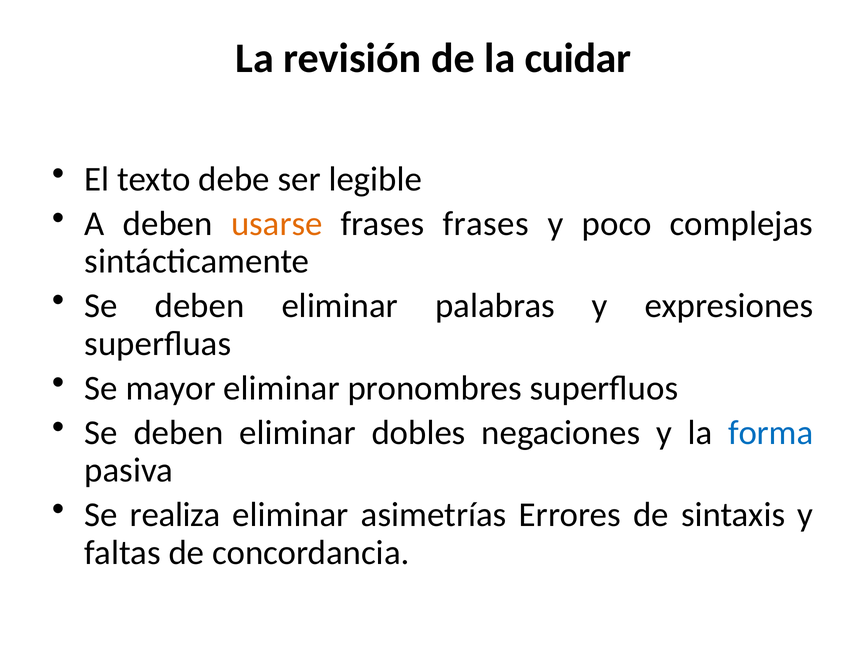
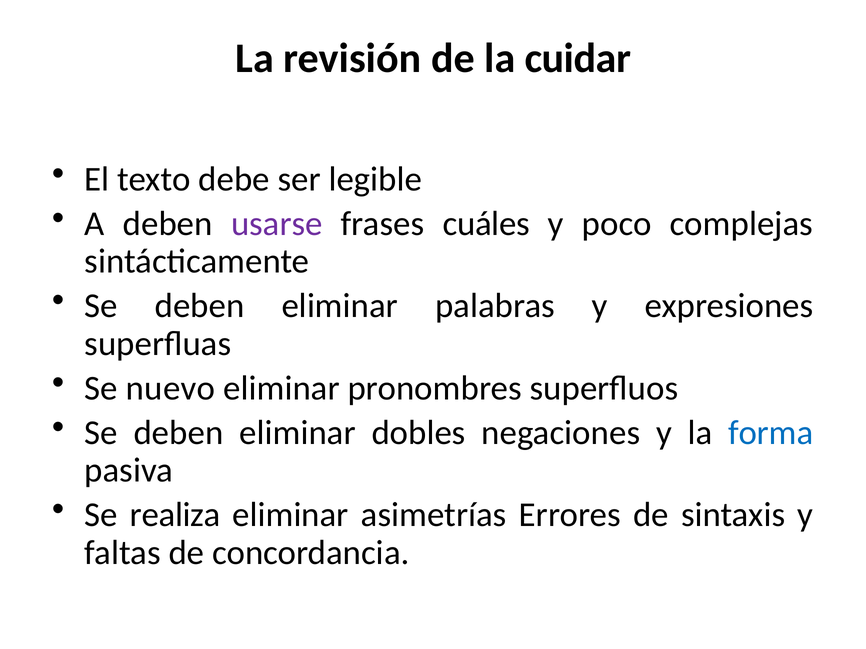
usarse colour: orange -> purple
frases frases: frases -> cuáles
mayor: mayor -> nuevo
